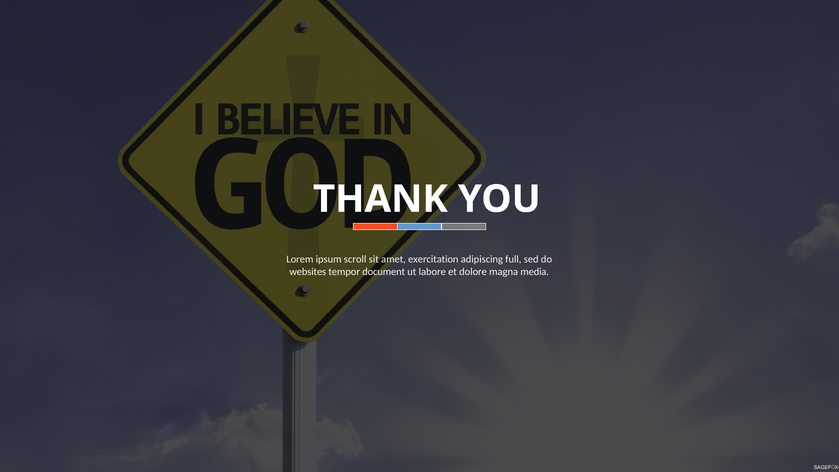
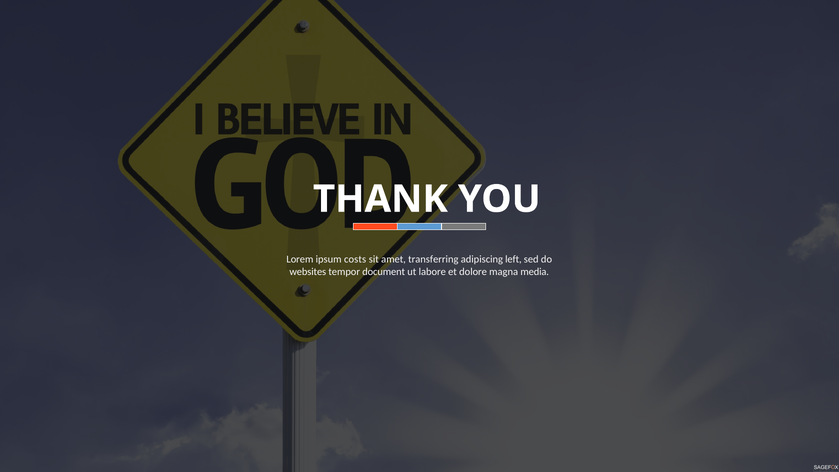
scroll: scroll -> costs
exercitation: exercitation -> transferring
full: full -> left
